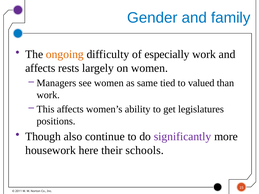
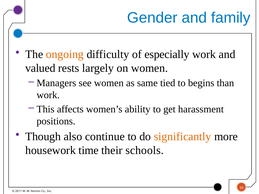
affects at (40, 68): affects -> valued
valued: valued -> begins
legislatures: legislatures -> harassment
significantly colour: purple -> orange
here: here -> time
